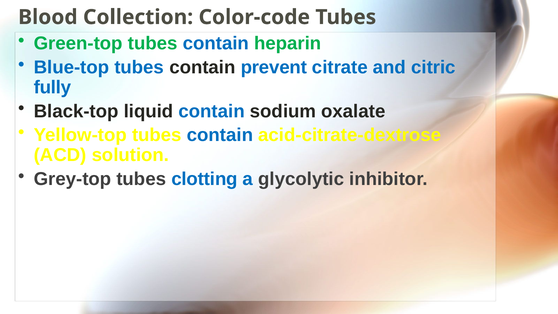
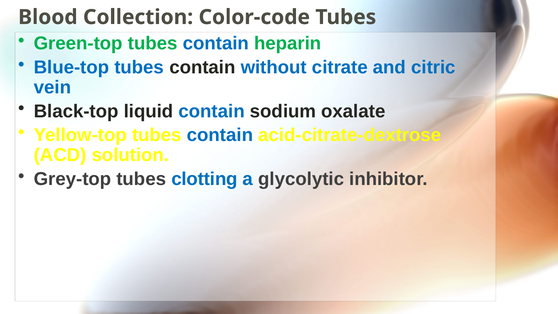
prevent: prevent -> without
fully: fully -> vein
